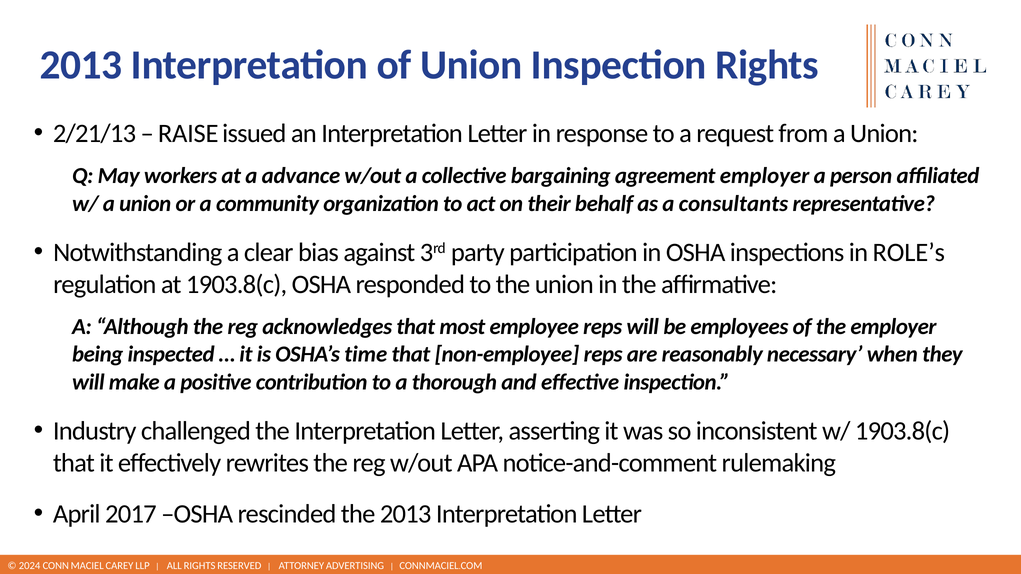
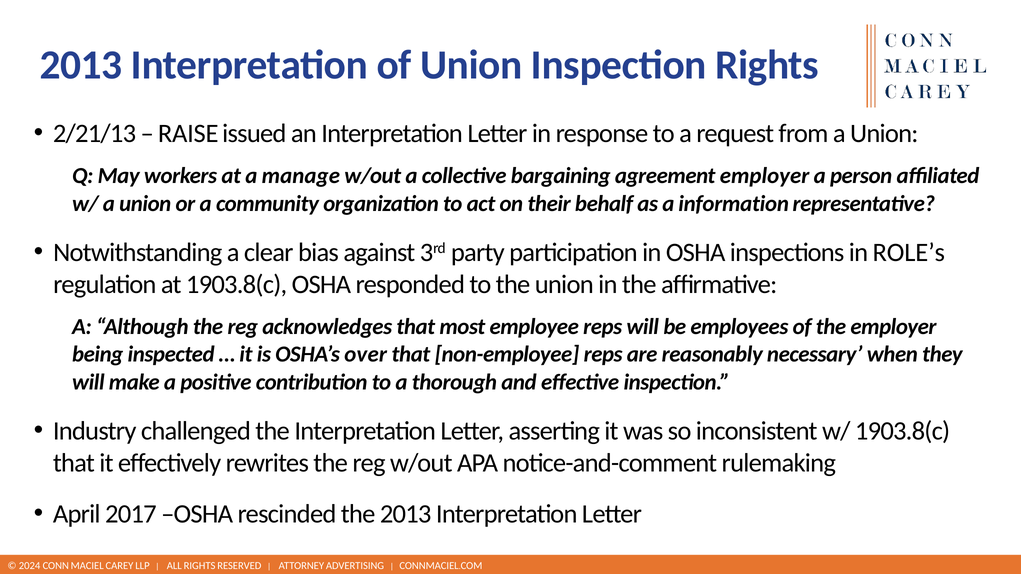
advance: advance -> manage
consultants: consultants -> information
time: time -> over
